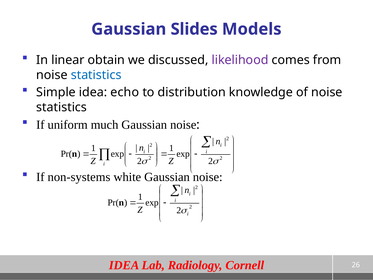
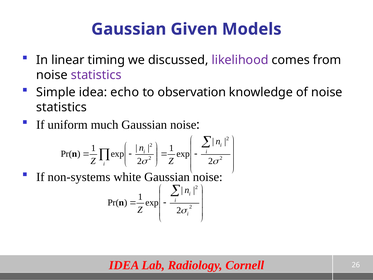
Slides: Slides -> Given
obtain: obtain -> timing
statistics at (96, 75) colour: blue -> purple
distribution: distribution -> observation
